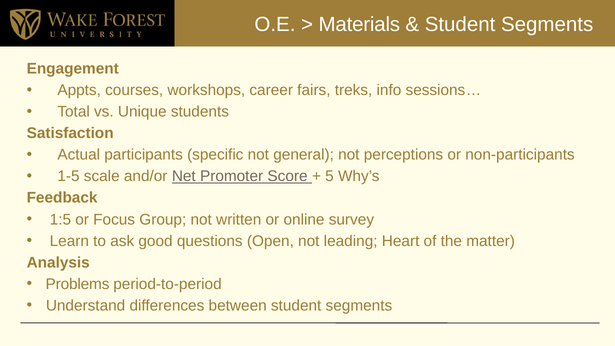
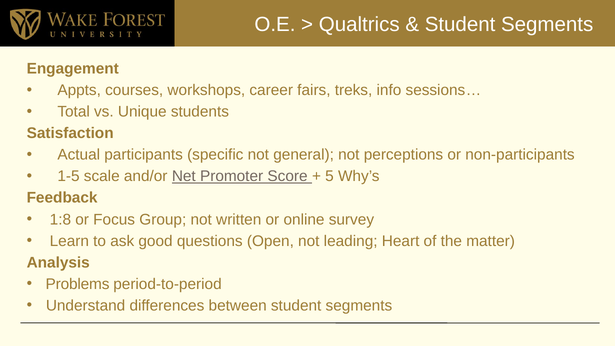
Materials: Materials -> Qualtrics
1:5: 1:5 -> 1:8
